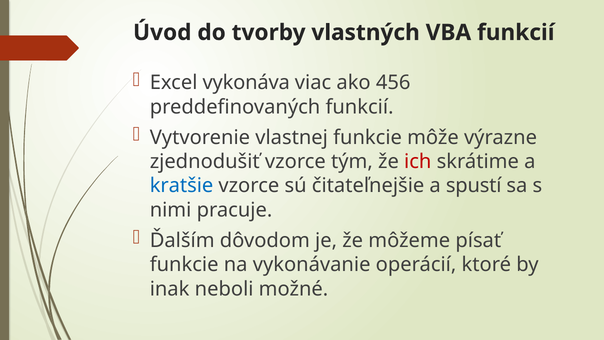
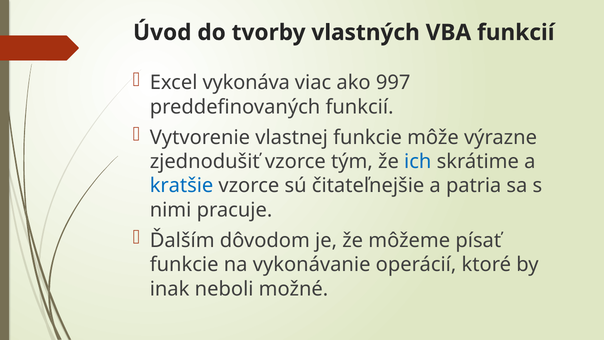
456: 456 -> 997
ich colour: red -> blue
spustí: spustí -> patria
